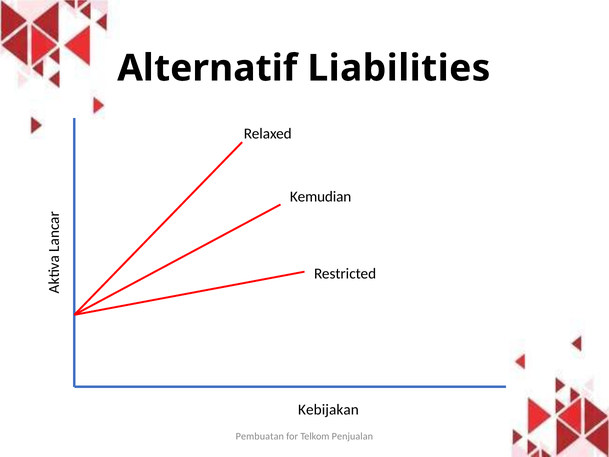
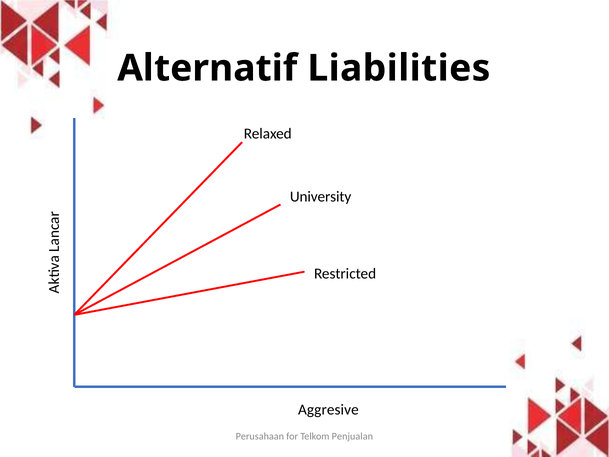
Kemudian: Kemudian -> University
Kebijakan: Kebijakan -> Aggresive
Pembuatan: Pembuatan -> Perusahaan
